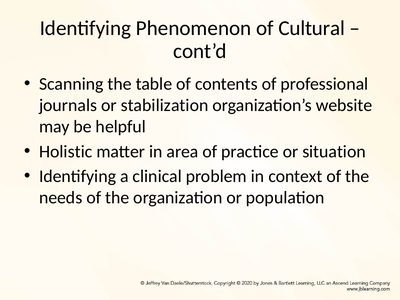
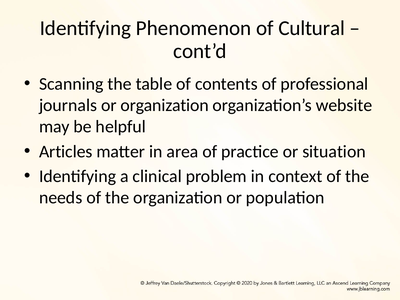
or stabilization: stabilization -> organization
Holistic: Holistic -> Articles
